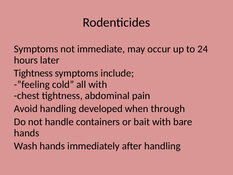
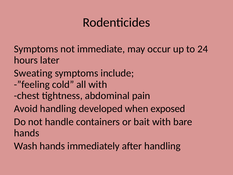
Tightness at (33, 73): Tightness -> Sweating
through: through -> exposed
